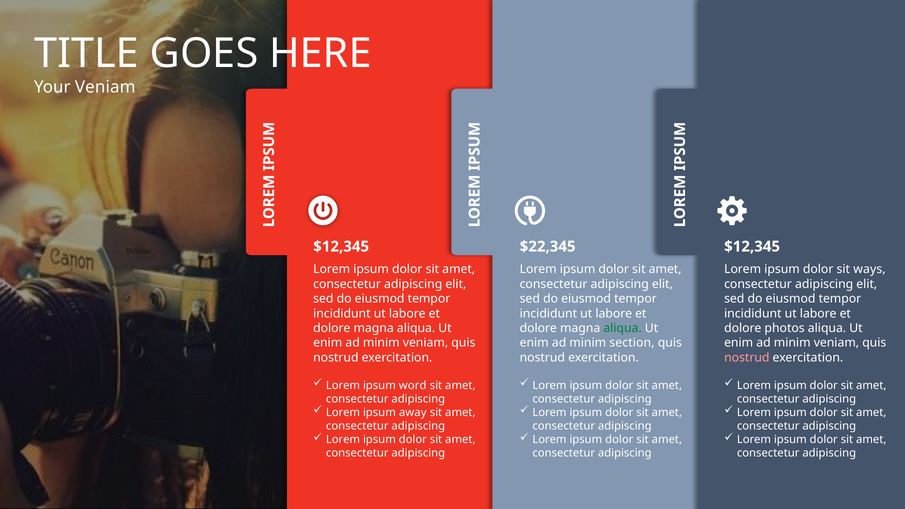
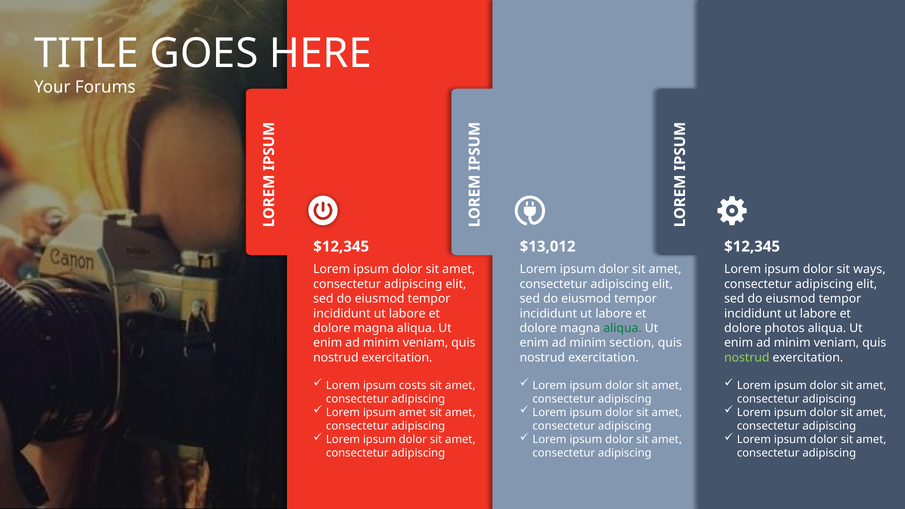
Your Veniam: Veniam -> Forums
$22,345: $22,345 -> $13,012
nostrud at (747, 358) colour: pink -> light green
word: word -> costs
ipsum away: away -> amet
